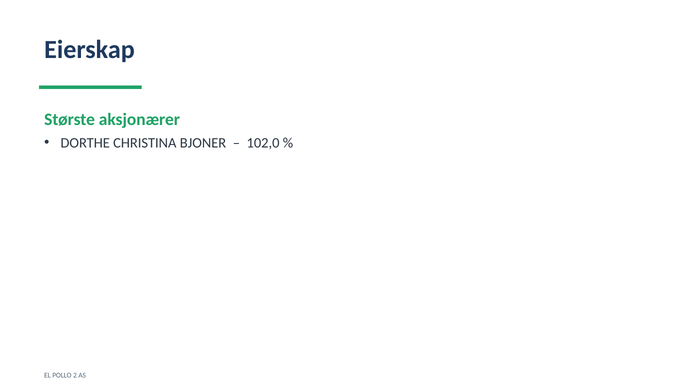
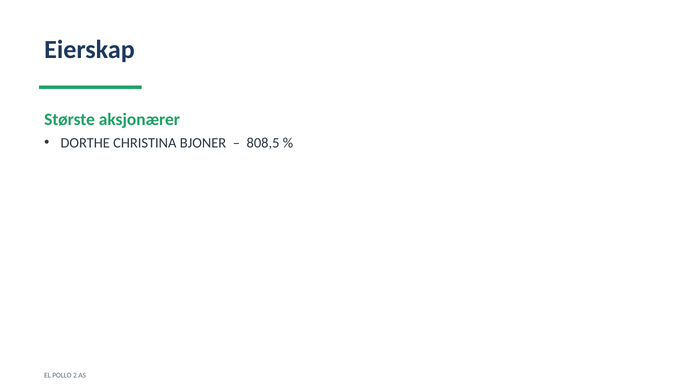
102,0: 102,0 -> 808,5
